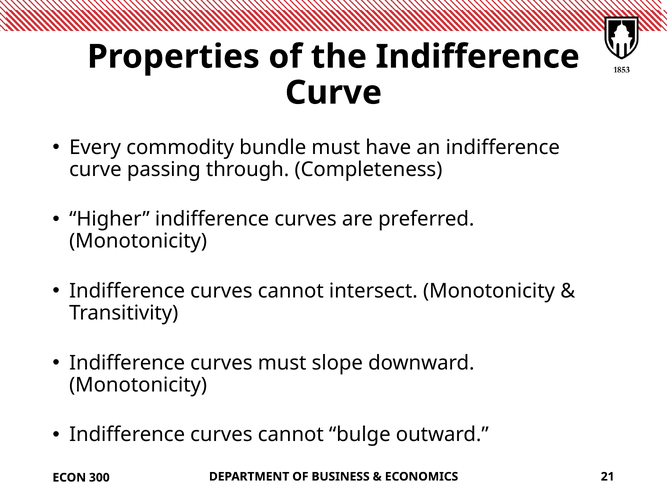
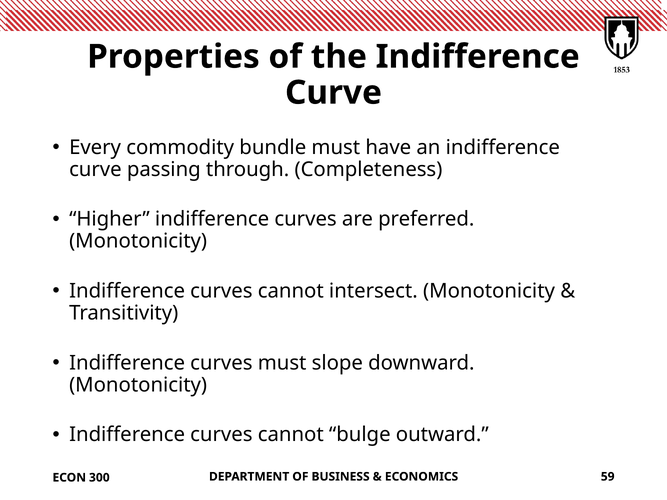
21: 21 -> 59
